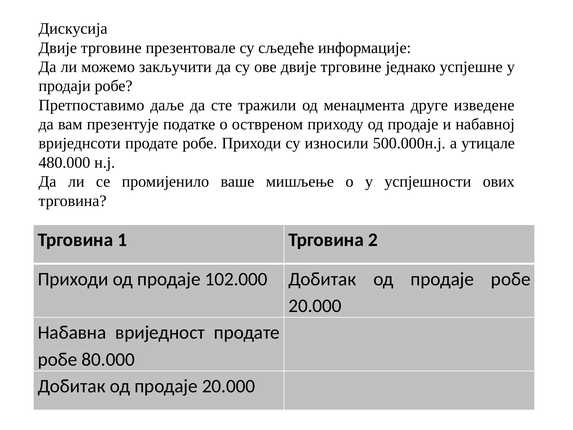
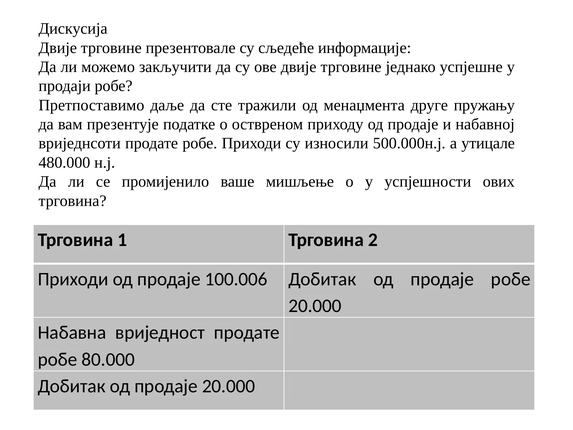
изведене: изведене -> пружању
102.000: 102.000 -> 100.006
